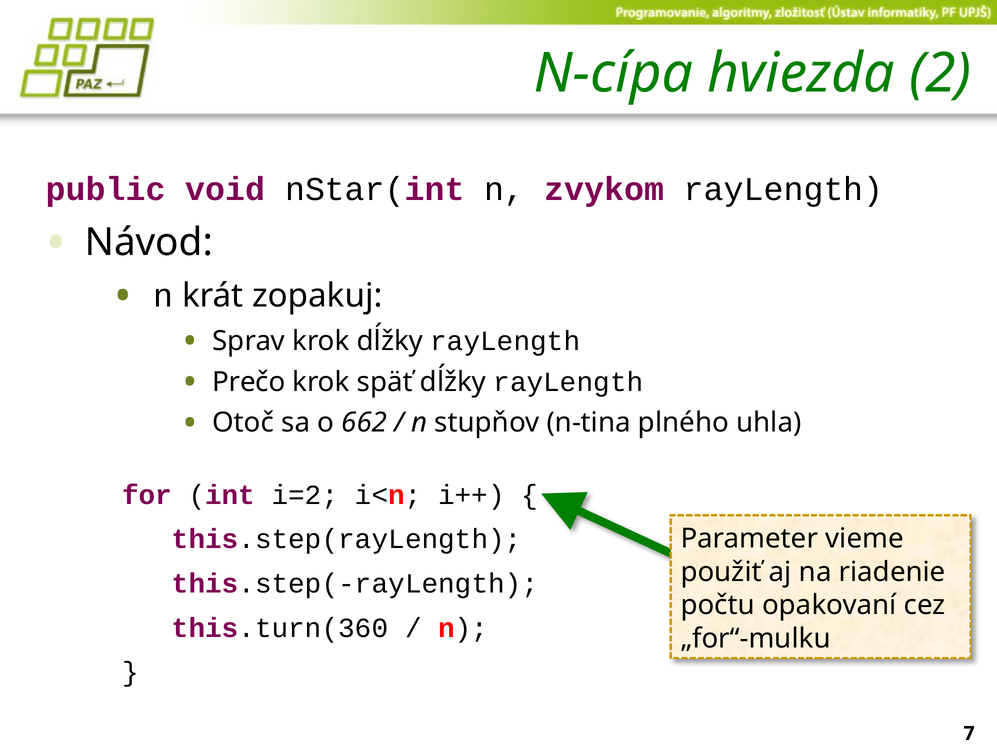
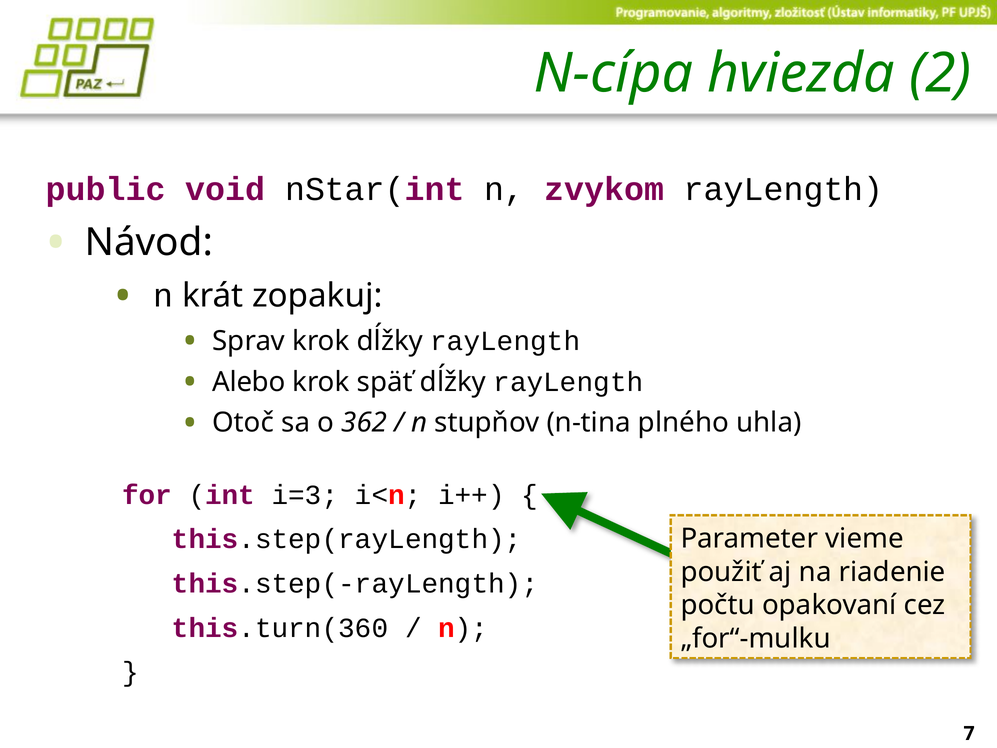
Prečo: Prečo -> Alebo
662: 662 -> 362
i=2: i=2 -> i=3
